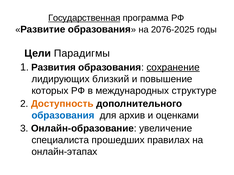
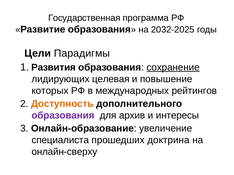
Государственная underline: present -> none
2076-2025: 2076-2025 -> 2032-2025
близкий: близкий -> целевая
структуре: структуре -> рейтингов
образования at (63, 116) colour: blue -> purple
оценками: оценками -> интересы
правилах: правилах -> доктрина
онлайн-этапах: онлайн-этапах -> онлайн-сверху
